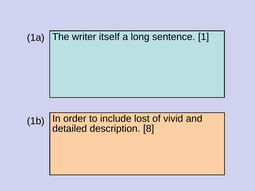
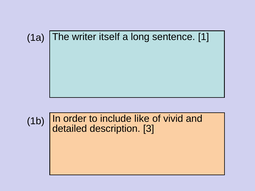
lost: lost -> like
8: 8 -> 3
